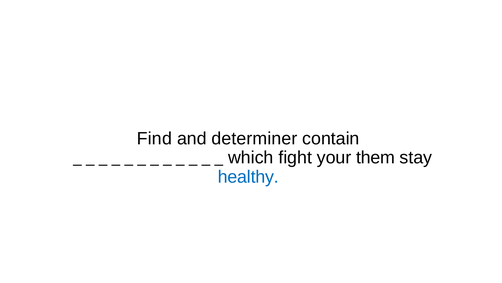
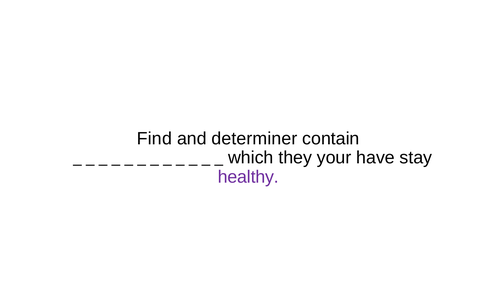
fight: fight -> they
them: them -> have
healthy colour: blue -> purple
